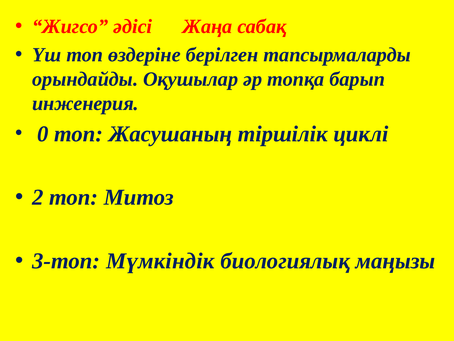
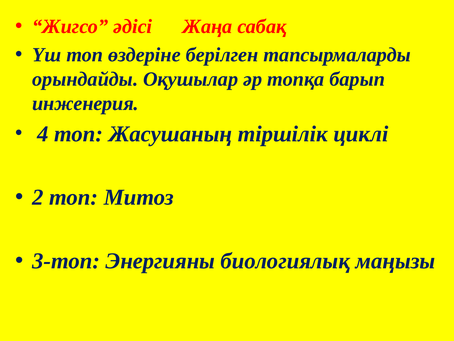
0: 0 -> 4
Мүмкіндік: Мүмкіндік -> Энергияны
